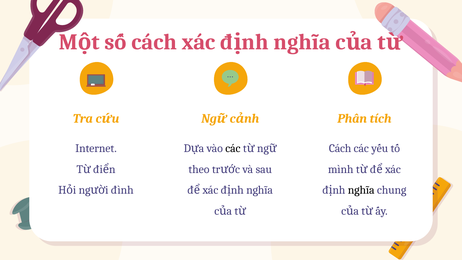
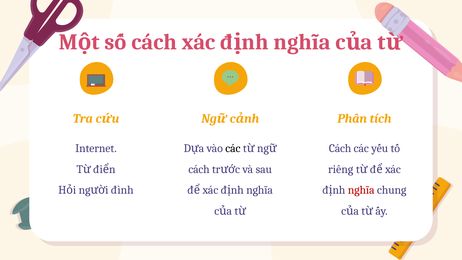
theo at (199, 169): theo -> cách
mình: mình -> riêng
nghĩa at (361, 190) colour: black -> red
